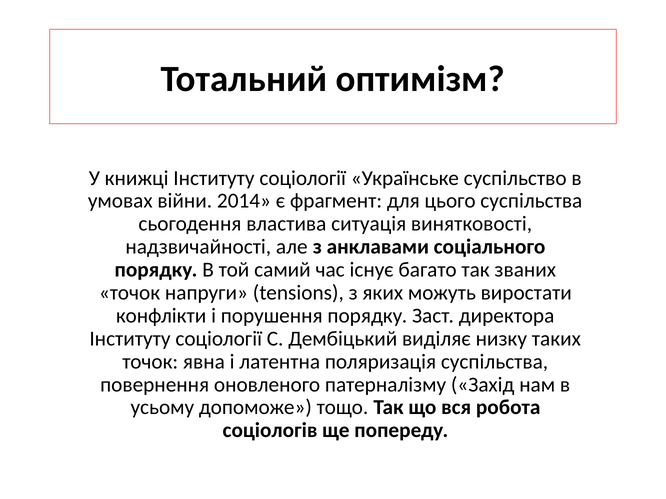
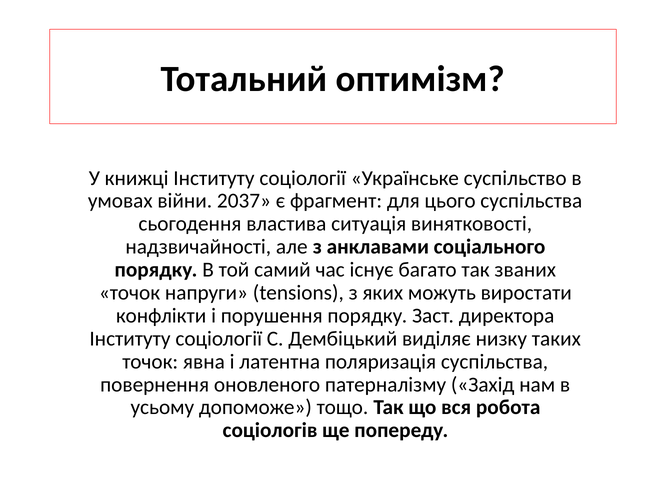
2014: 2014 -> 2037
